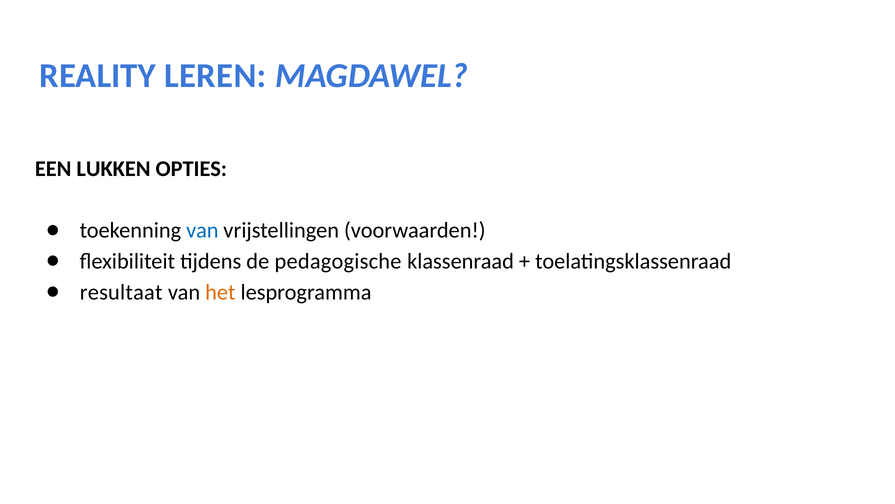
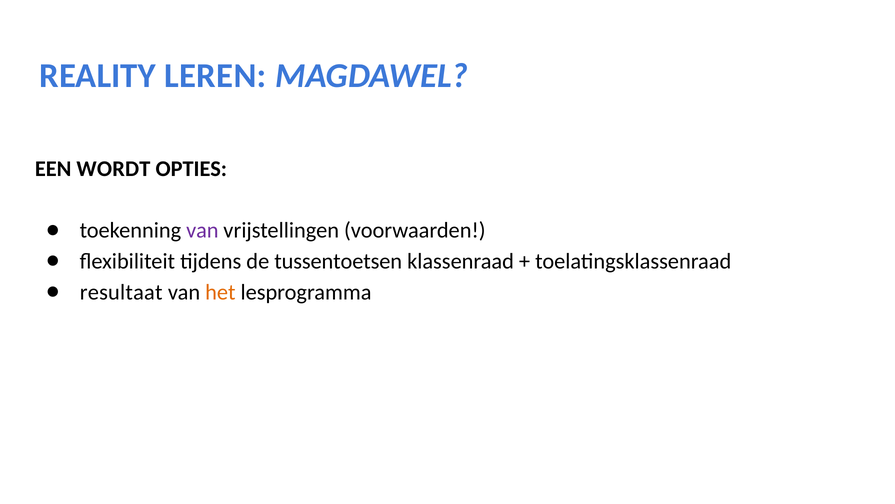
LUKKEN: LUKKEN -> WORDT
van at (202, 230) colour: blue -> purple
pedagogische: pedagogische -> tussentoetsen
